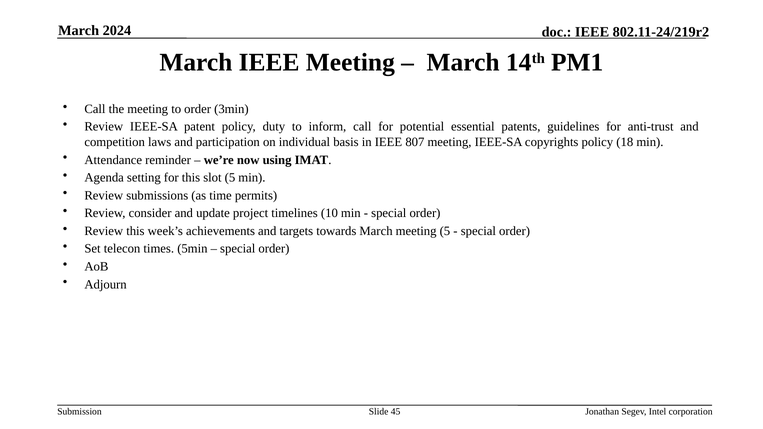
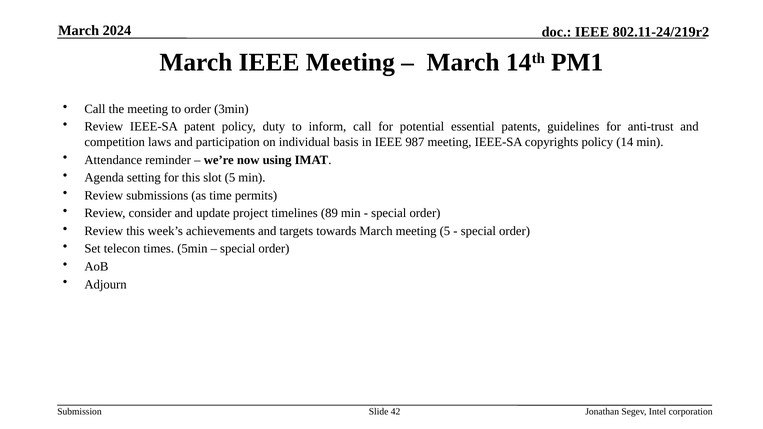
807: 807 -> 987
18: 18 -> 14
10: 10 -> 89
45: 45 -> 42
